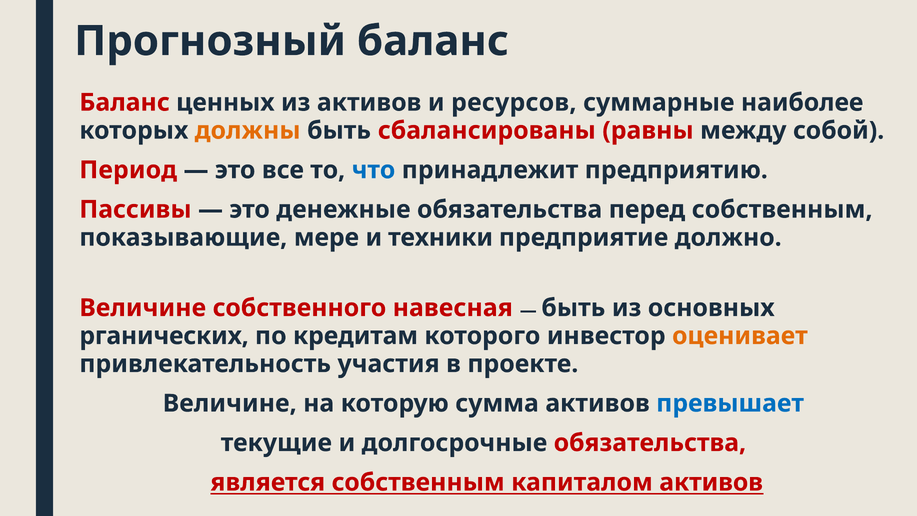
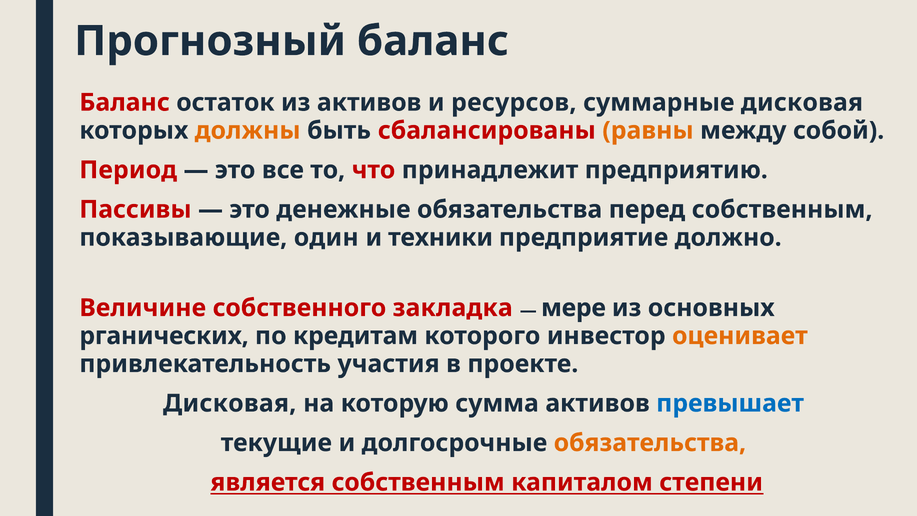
ценных: ценных -> остаток
суммарные наиболее: наиболее -> дисковая
равны colour: red -> orange
что colour: blue -> red
мере: мере -> один
навесная: навесная -> закладка
быть at (573, 308): быть -> мере
Величине at (230, 403): Величине -> Дисковая
обязательства at (650, 443) colour: red -> orange
капиталом активов: активов -> степени
